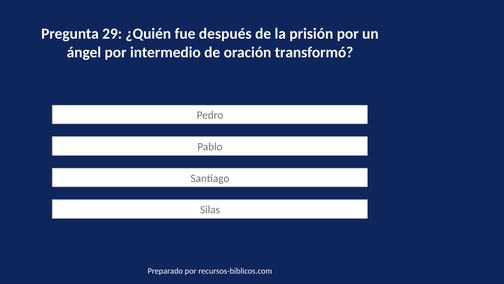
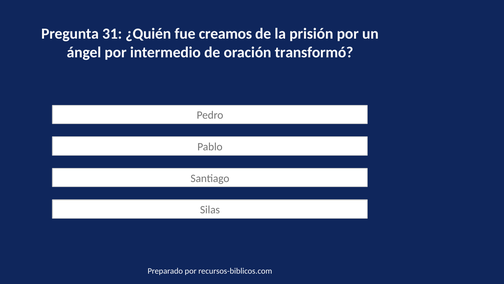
29: 29 -> 31
después: después -> creamos
